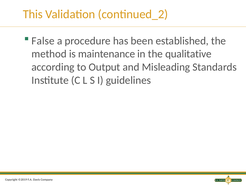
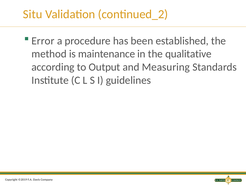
This: This -> Situ
False: False -> Error
Misleading: Misleading -> Measuring
